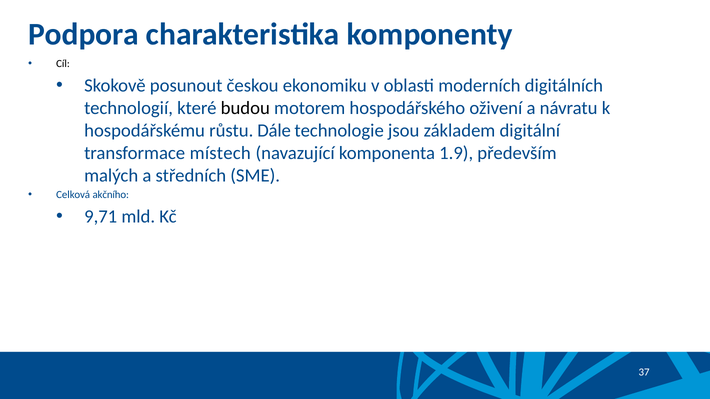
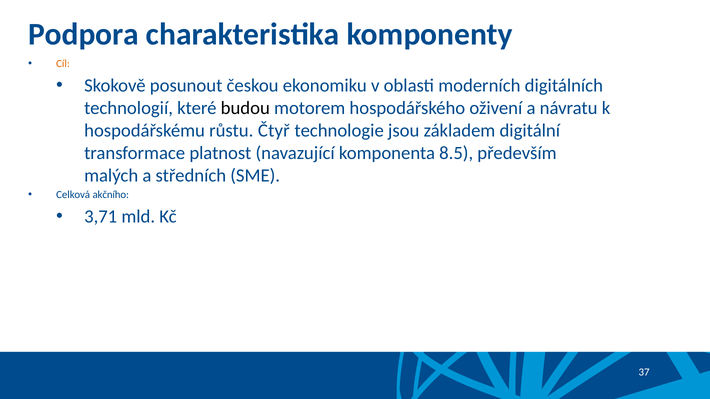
Cíl colour: black -> orange
Dále: Dále -> Čtyř
místech: místech -> platnost
1.9: 1.9 -> 8.5
9,71: 9,71 -> 3,71
